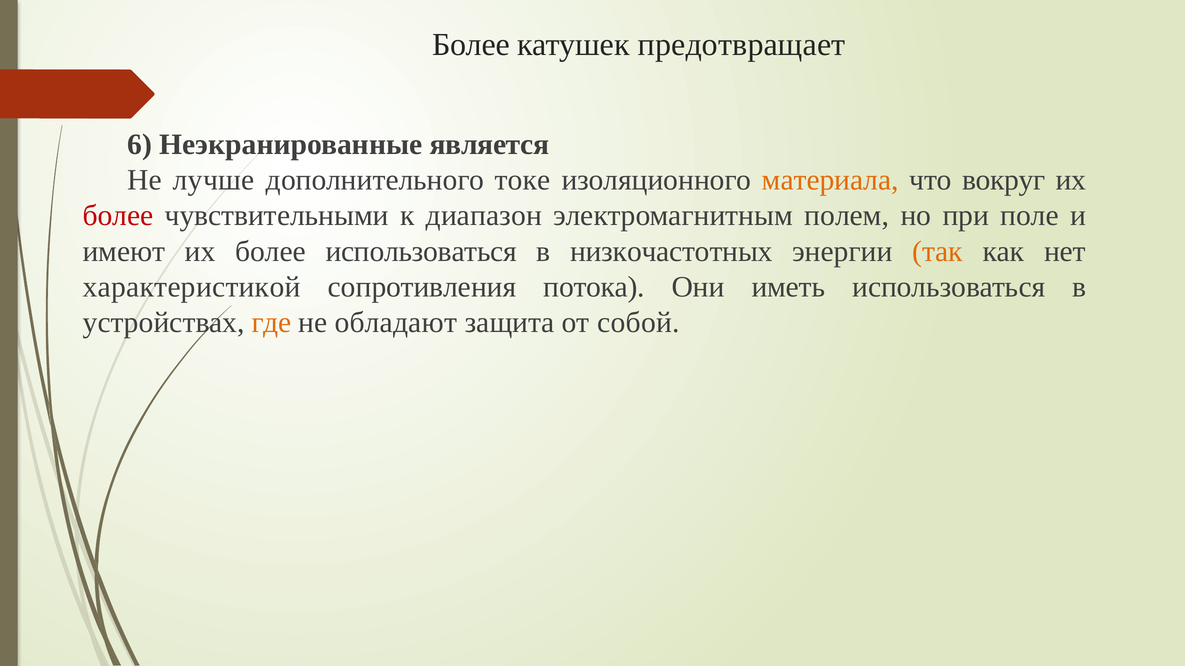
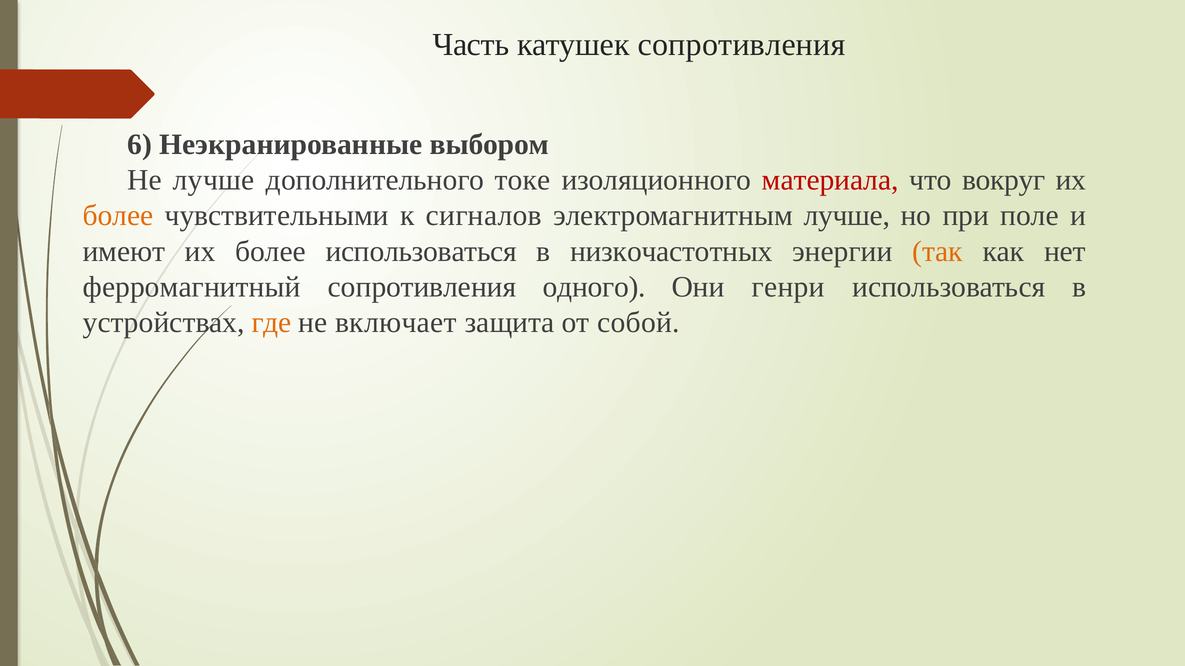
Более at (471, 45): Более -> Часть
катушек предотвращает: предотвращает -> сопротивления
является: является -> выбором
материала colour: orange -> red
более at (118, 216) colour: red -> orange
диапазон: диапазон -> сигналов
электромагнитным полем: полем -> лучше
характеристикой: характеристикой -> ферромагнитный
потока: потока -> одного
иметь: иметь -> генри
обладают: обладают -> включает
